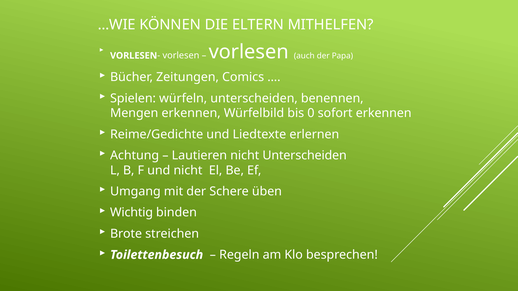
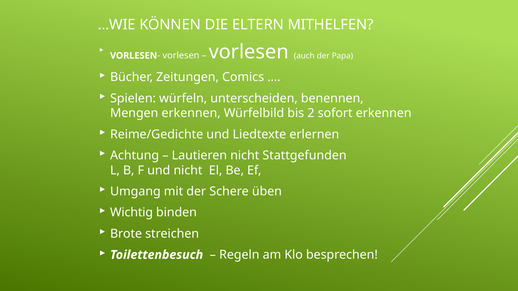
0: 0 -> 2
nicht Unterscheiden: Unterscheiden -> Stattgefunden
